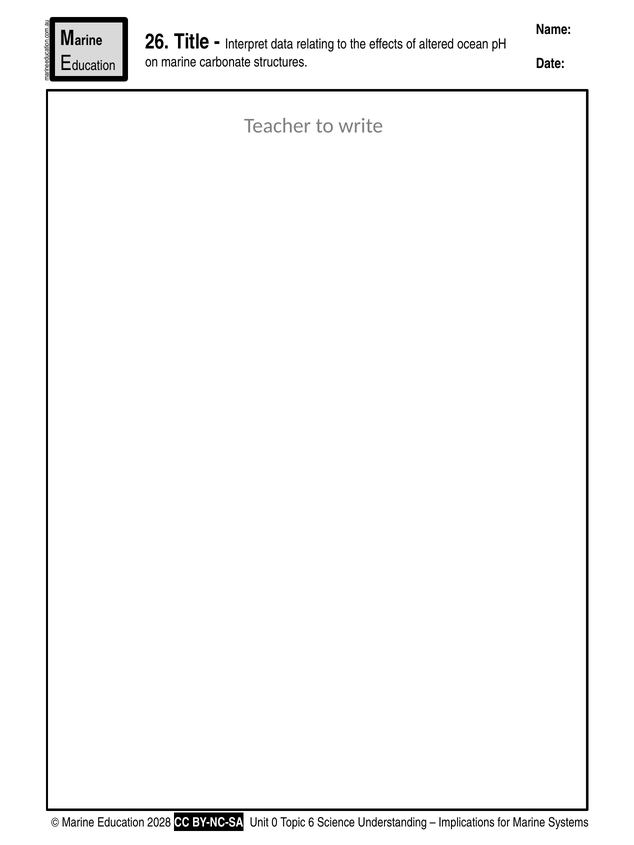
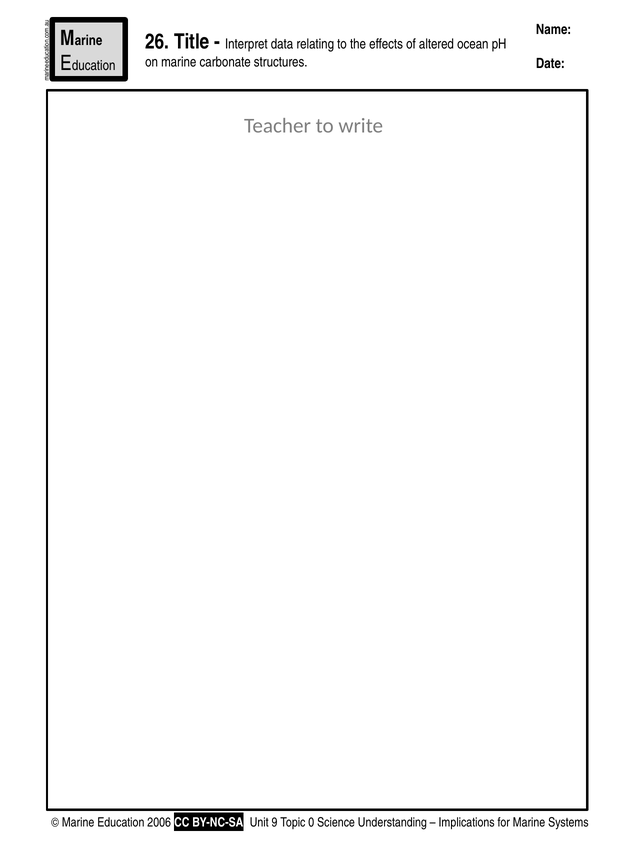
2028: 2028 -> 2006
0: 0 -> 9
6: 6 -> 0
